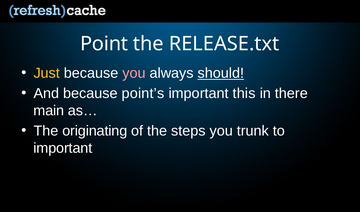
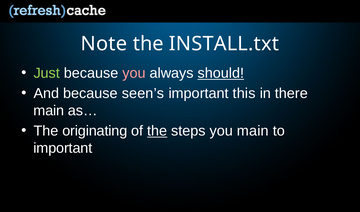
Point: Point -> Note
RELEASE.txt: RELEASE.txt -> INSTALL.txt
Just colour: yellow -> light green
point’s: point’s -> seen’s
the at (157, 131) underline: none -> present
you trunk: trunk -> main
